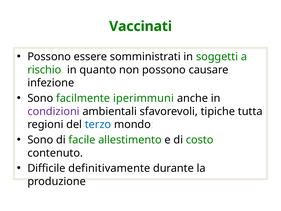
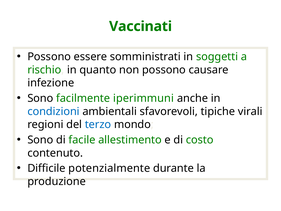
condizioni colour: purple -> blue
tutta: tutta -> virali
definitivamente: definitivamente -> potenzialmente
